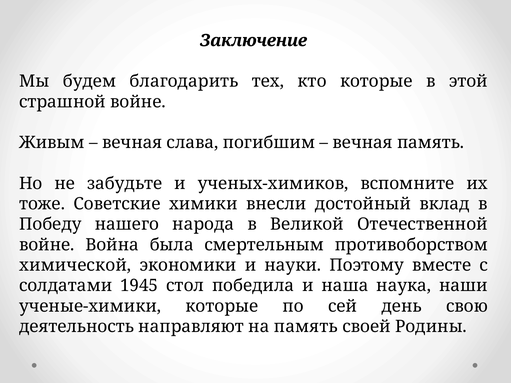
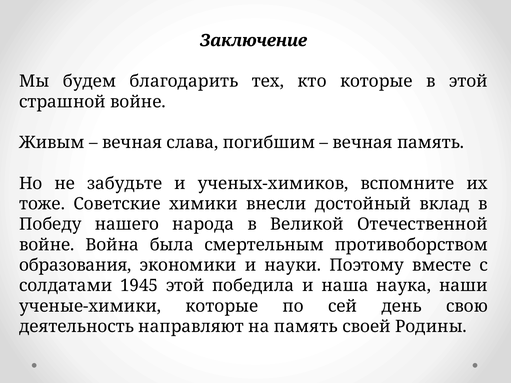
химической: химической -> образования
1945 стол: стол -> этой
